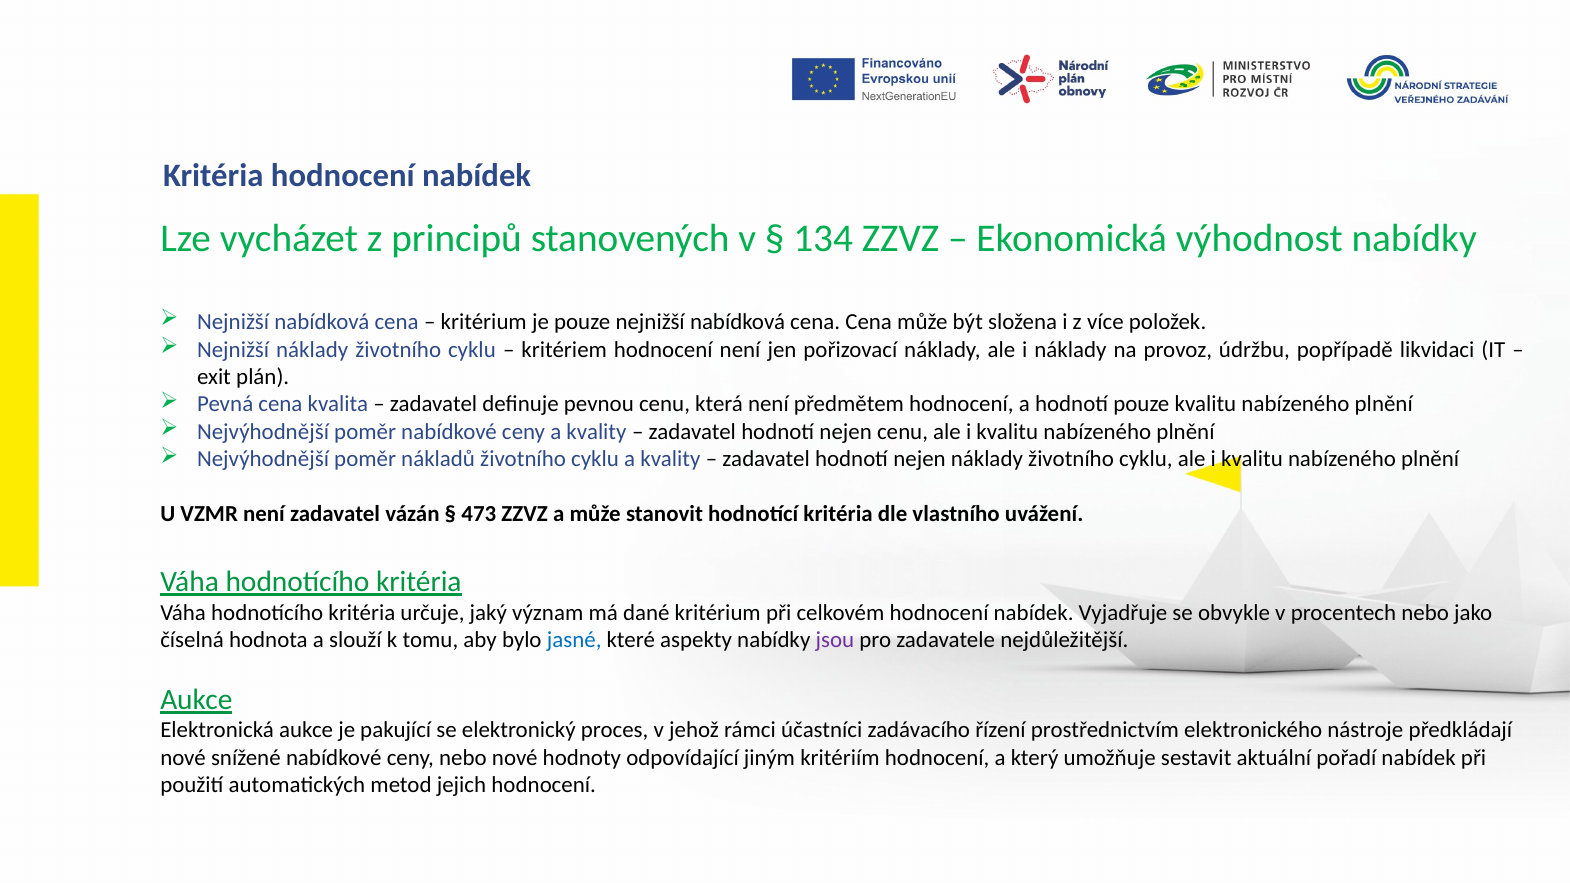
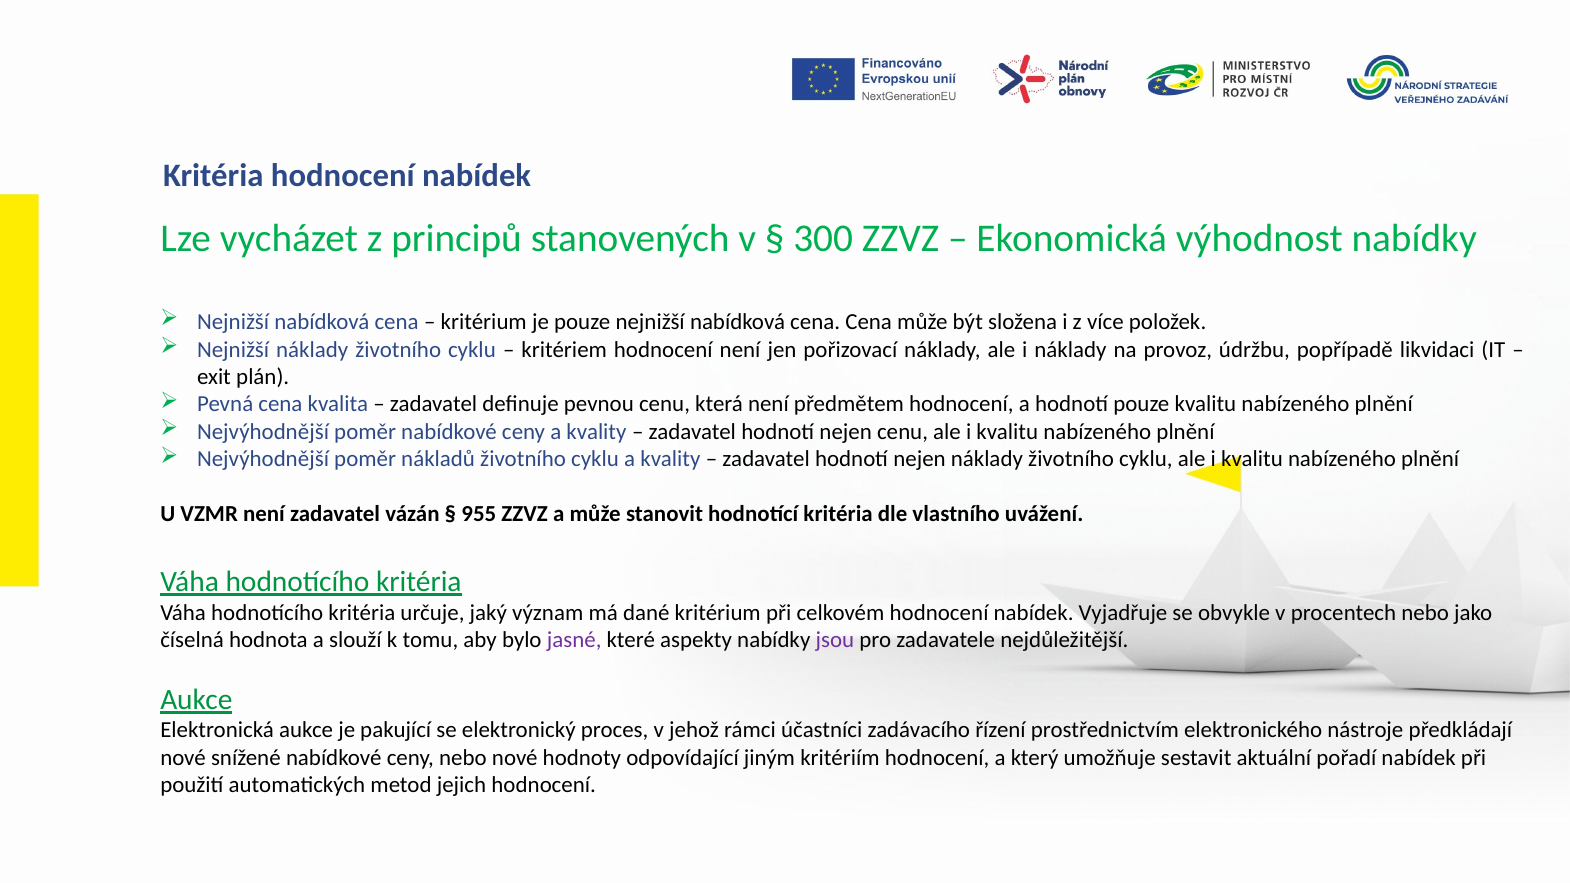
134: 134 -> 300
473: 473 -> 955
jasné colour: blue -> purple
